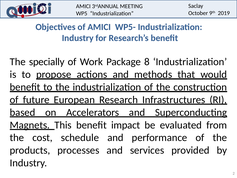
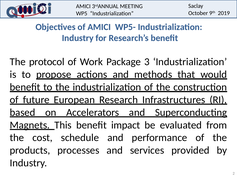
specially: specially -> protocol
8: 8 -> 3
